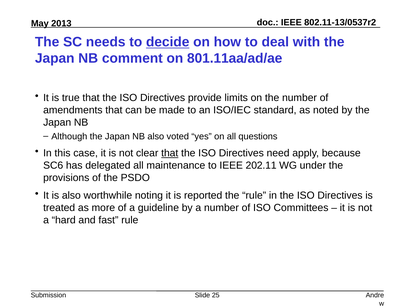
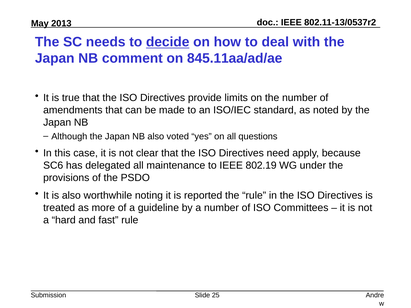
801.11aa/ad/ae: 801.11aa/ad/ae -> 845.11aa/ad/ae
that at (170, 153) underline: present -> none
202.11: 202.11 -> 802.19
